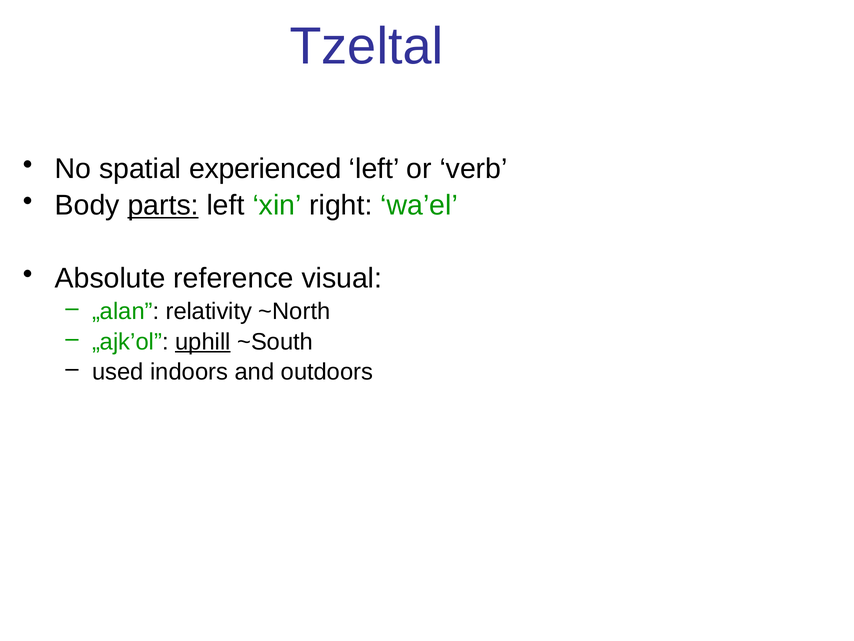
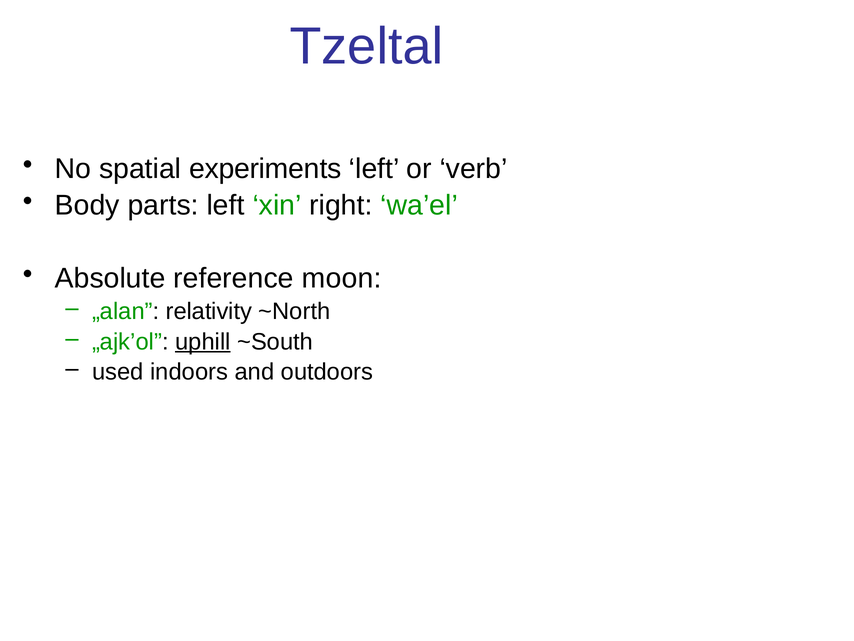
experienced: experienced -> experiments
parts underline: present -> none
visual: visual -> moon
